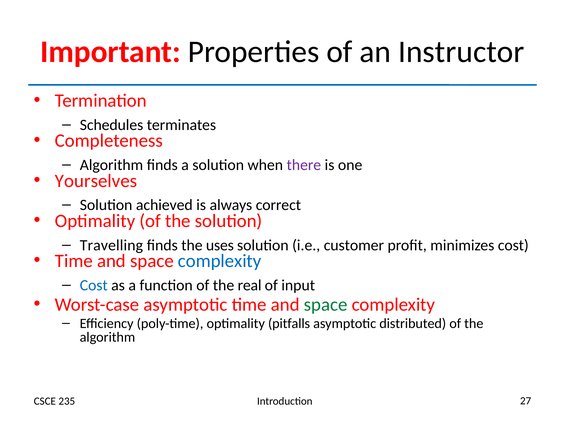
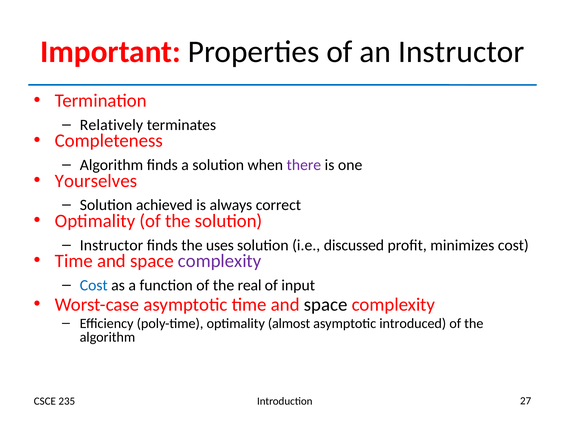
Schedules: Schedules -> Relatively
Travelling at (111, 245): Travelling -> Instructor
customer: customer -> discussed
complexity at (220, 261) colour: blue -> purple
space at (326, 304) colour: green -> black
pitfalls: pitfalls -> almost
distributed: distributed -> introduced
